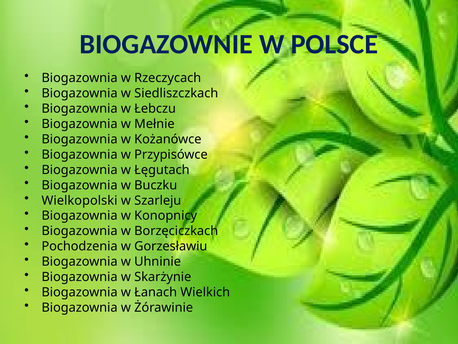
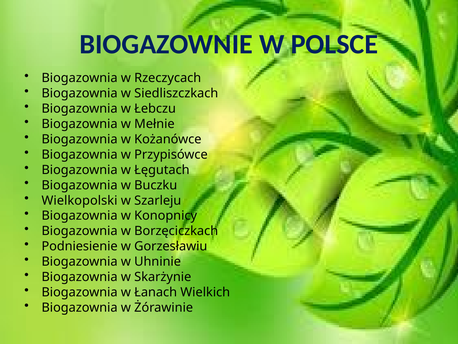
Pochodzenia: Pochodzenia -> Podniesienie
